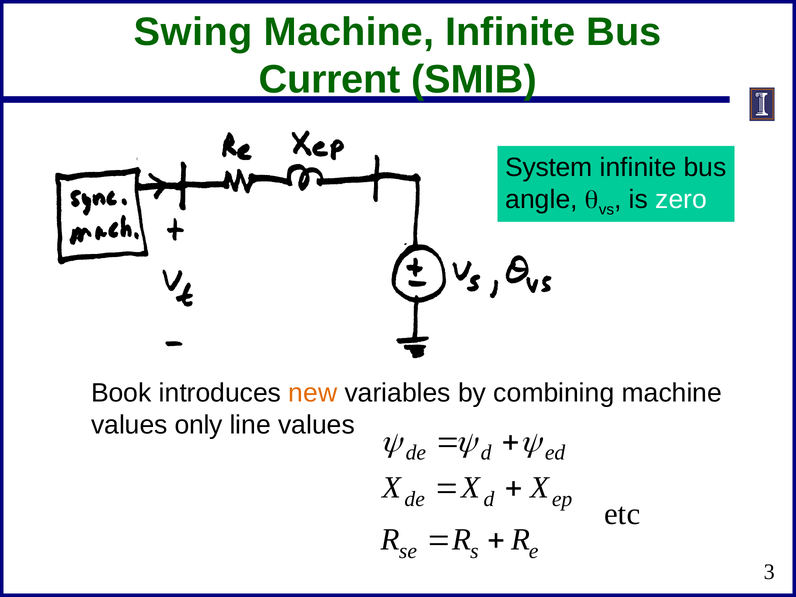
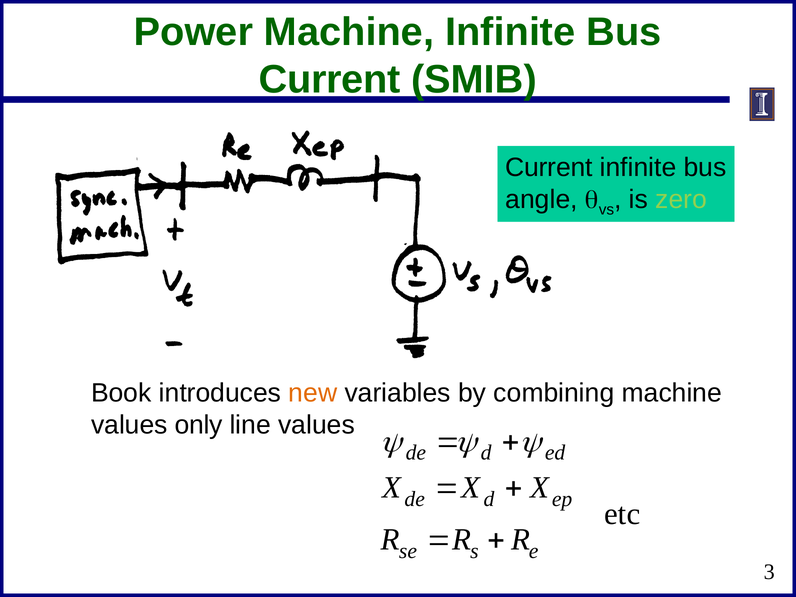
Swing: Swing -> Power
System at (549, 168): System -> Current
zero colour: white -> light green
